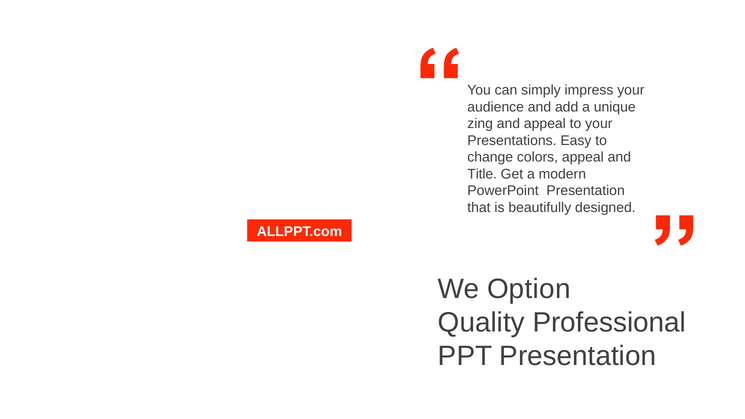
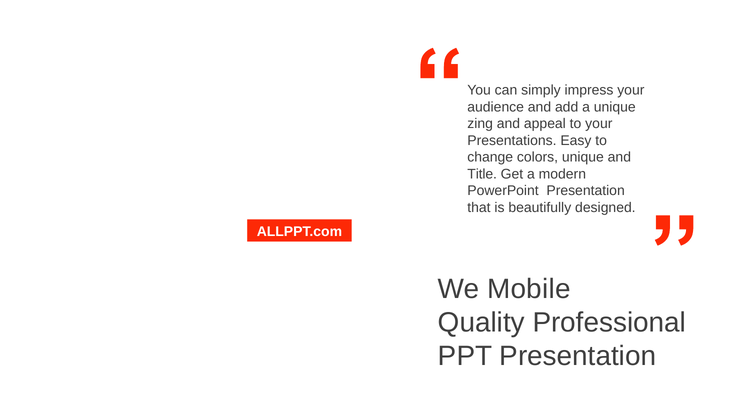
colors appeal: appeal -> unique
Option: Option -> Mobile
